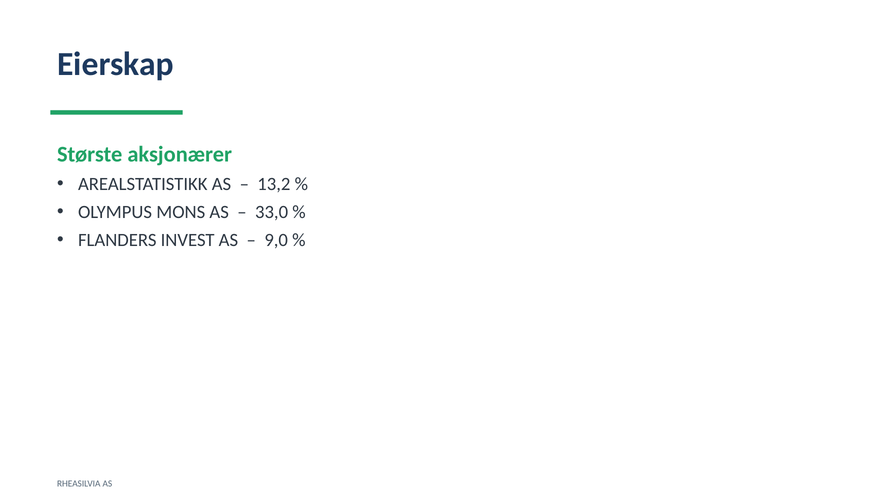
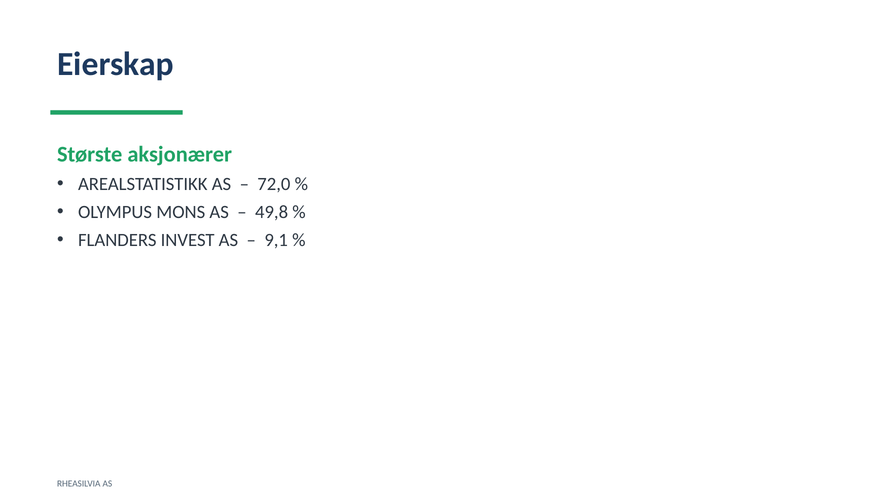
13,2: 13,2 -> 72,0
33,0: 33,0 -> 49,8
9,0: 9,0 -> 9,1
